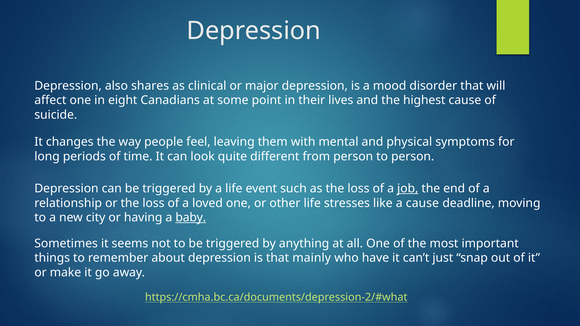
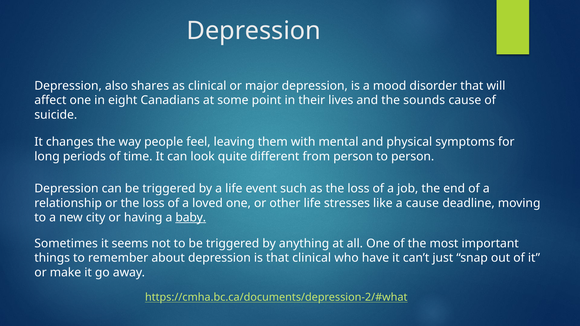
highest: highest -> sounds
job underline: present -> none
that mainly: mainly -> clinical
